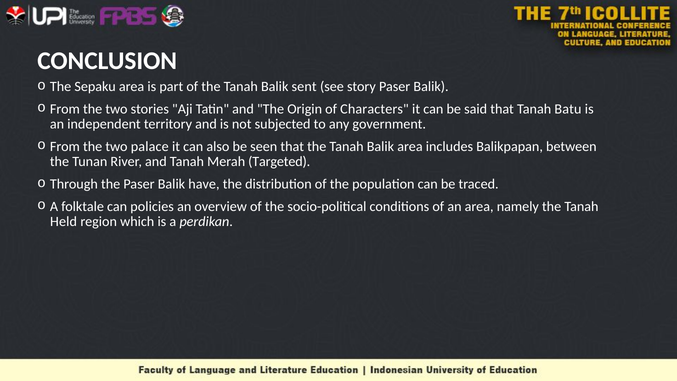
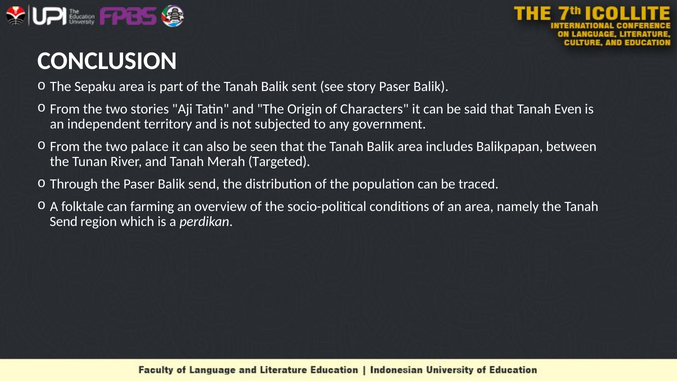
Batu: Batu -> Even
Balik have: have -> send
policies: policies -> farming
Held at (64, 222): Held -> Send
